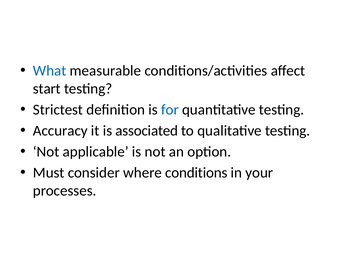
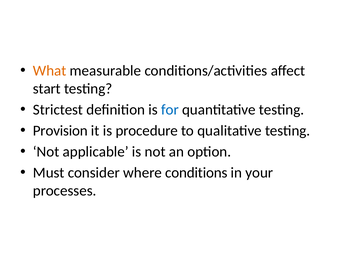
What colour: blue -> orange
Accuracy: Accuracy -> Provision
associated: associated -> procedure
